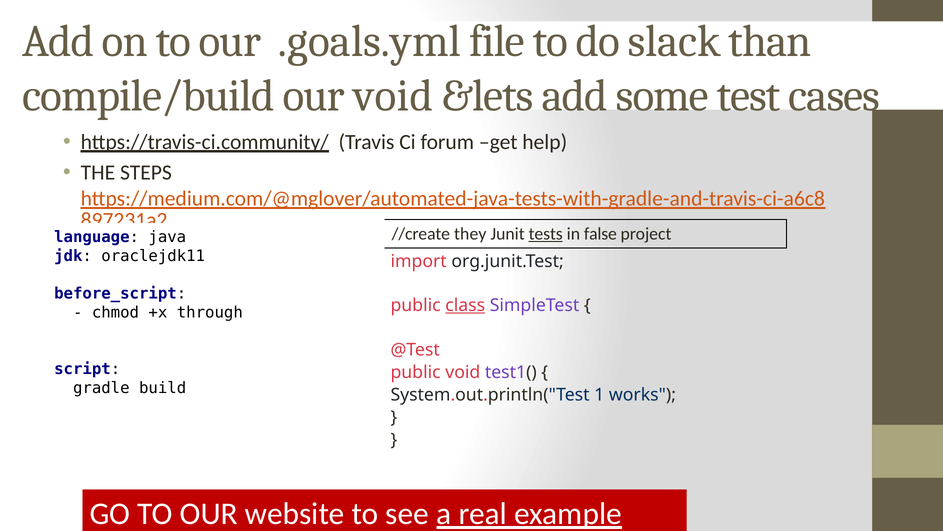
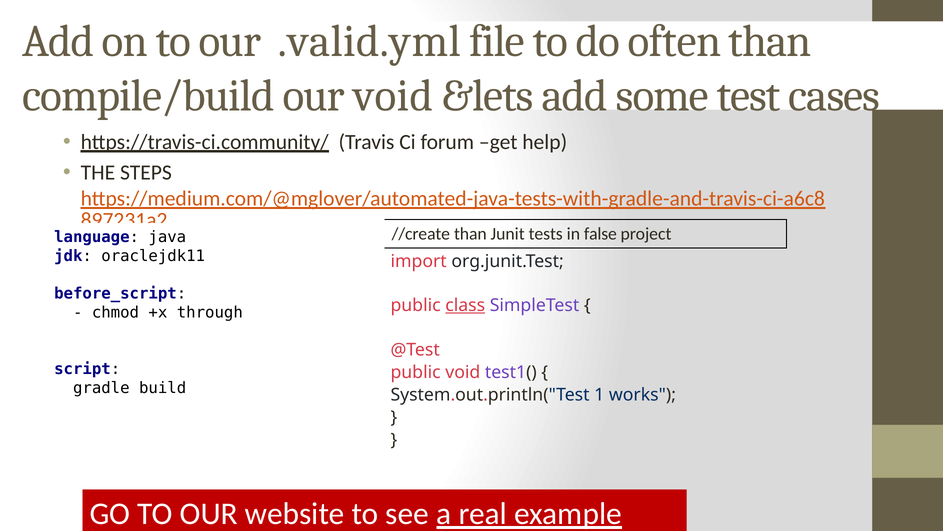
.goals.yml: .goals.yml -> .valid.yml
slack: slack -> often
//create they: they -> than
tests underline: present -> none
